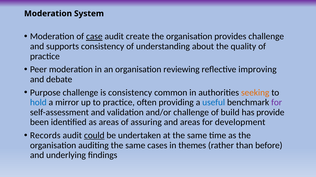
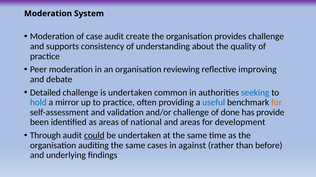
case underline: present -> none
Purpose: Purpose -> Detailed
is consistency: consistency -> undertaken
seeking colour: orange -> blue
for at (277, 103) colour: purple -> orange
build: build -> done
assuring: assuring -> national
Records: Records -> Through
themes: themes -> against
